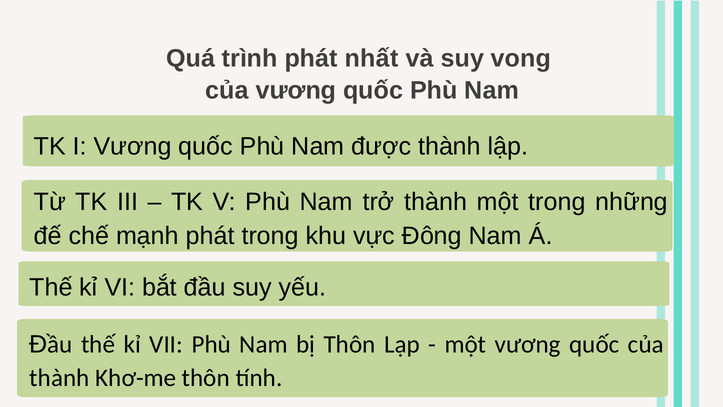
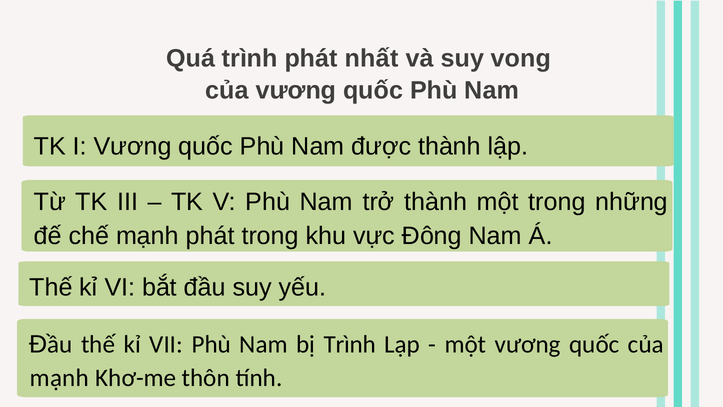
bị Thôn: Thôn -> Trình
thành at (59, 378): thành -> mạnh
